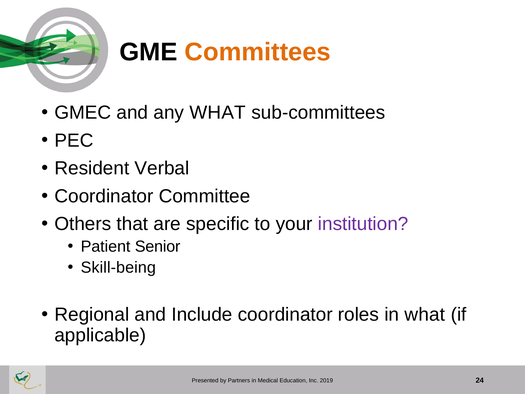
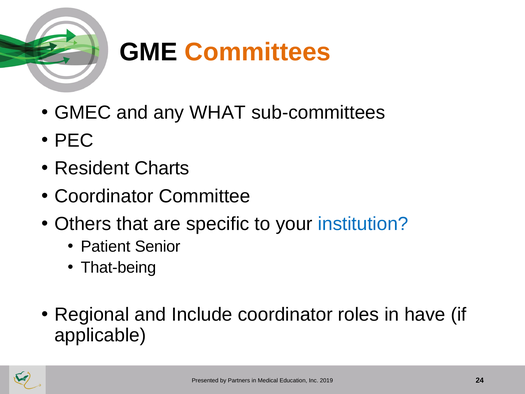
Verbal: Verbal -> Charts
institution colour: purple -> blue
Skill-being: Skill-being -> That-being
in what: what -> have
